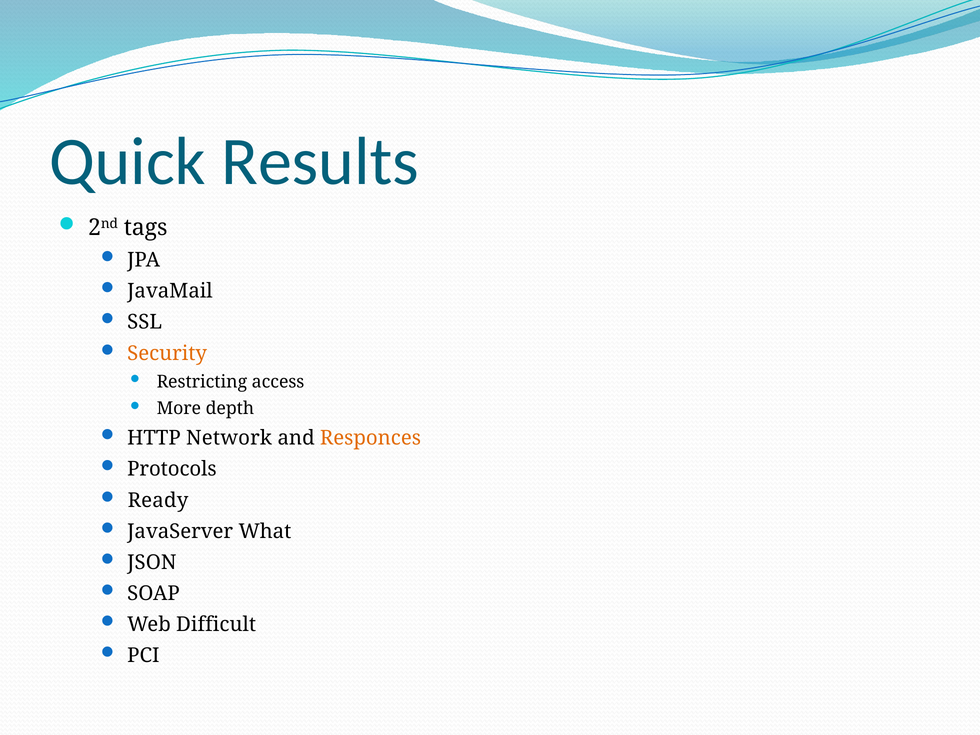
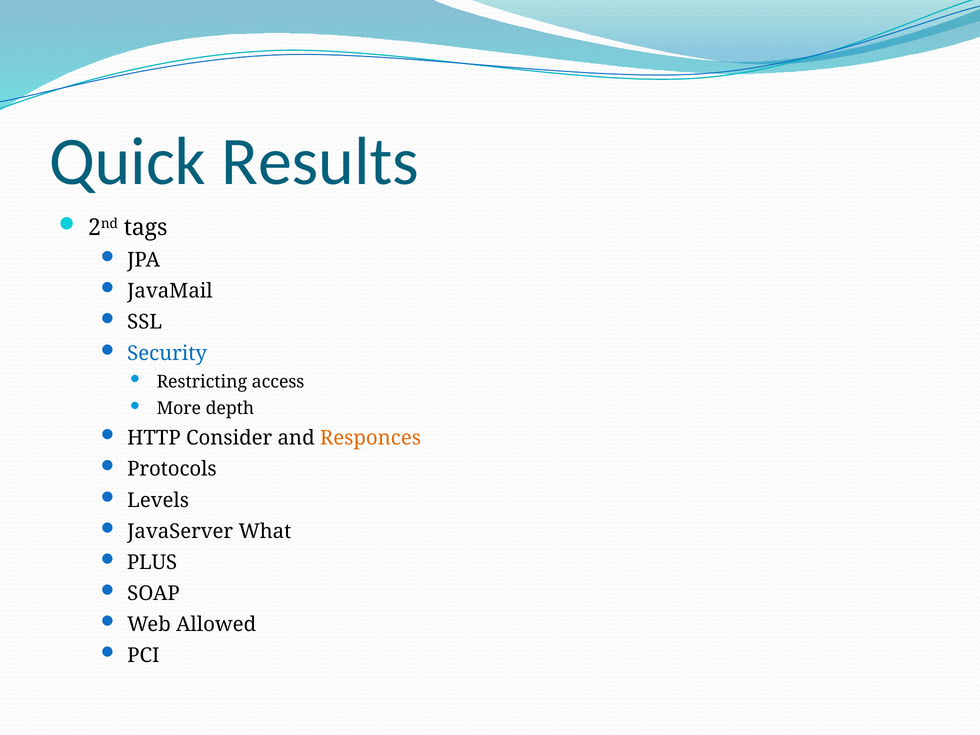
Security colour: orange -> blue
Network: Network -> Consider
Ready: Ready -> Levels
JSON: JSON -> PLUS
Difficult: Difficult -> Allowed
